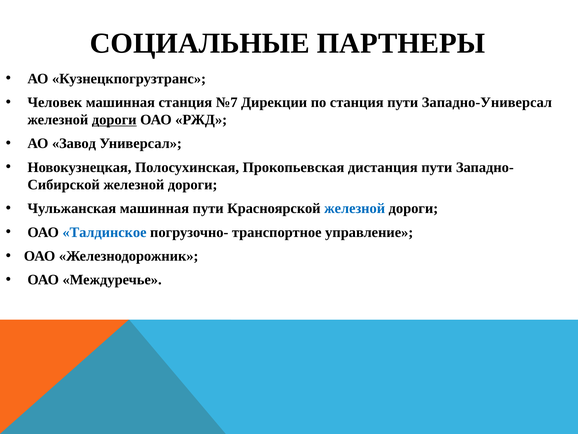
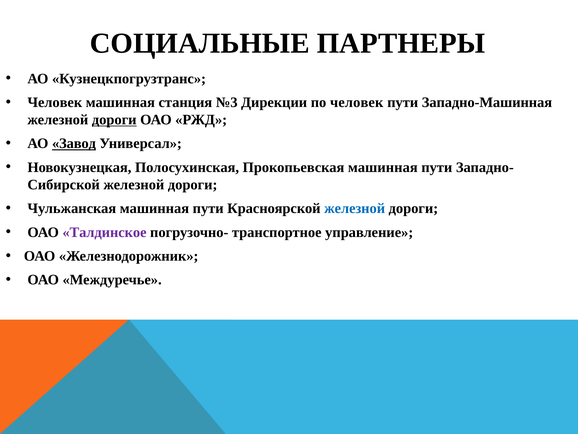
№7: №7 -> №3
по станция: станция -> человек
Западно-Универсал: Западно-Универсал -> Западно-Машинная
Завод underline: none -> present
Прокопьевская дистанция: дистанция -> машинная
Талдинское colour: blue -> purple
